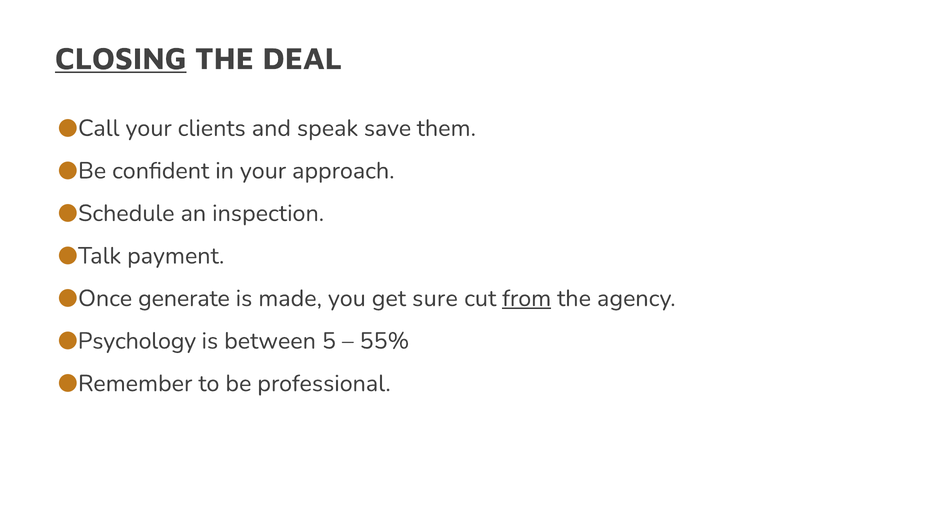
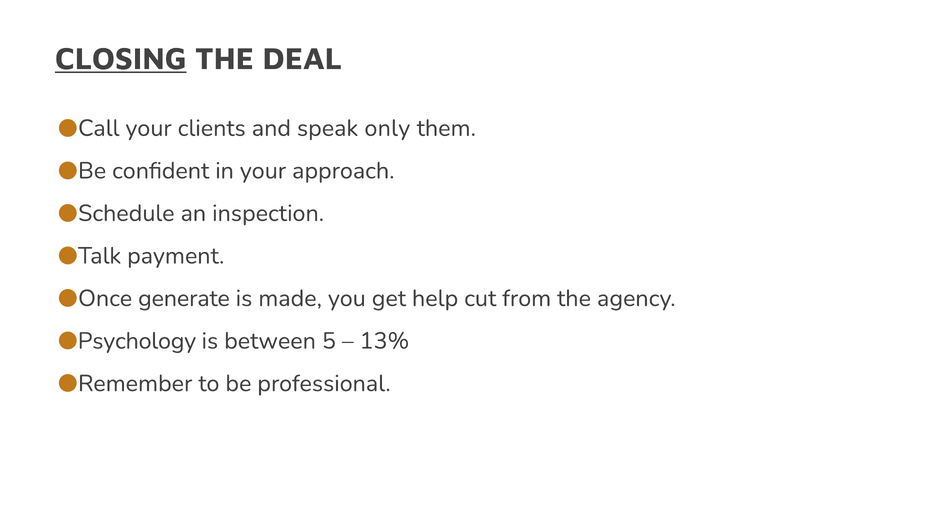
save: save -> only
sure: sure -> help
from underline: present -> none
55%: 55% -> 13%
